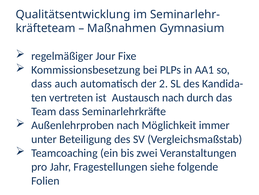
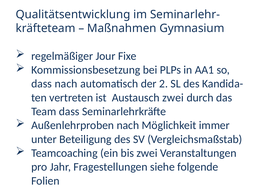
dass auch: auch -> nach
Austausch nach: nach -> zwei
